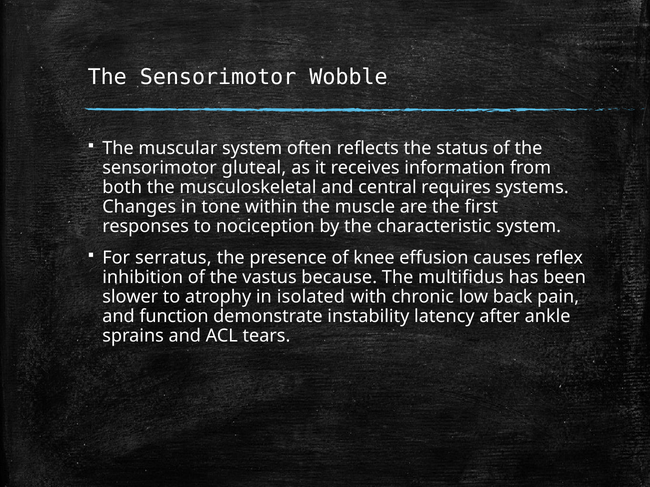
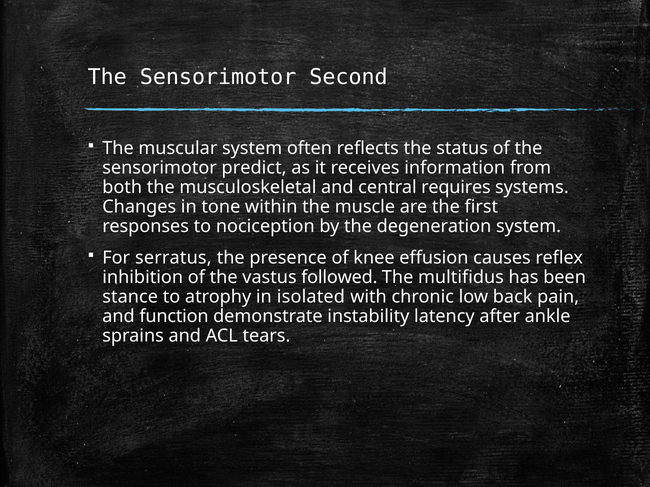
Wobble: Wobble -> Second
gluteal: gluteal -> predict
characteristic: characteristic -> degeneration
because: because -> followed
slower: slower -> stance
